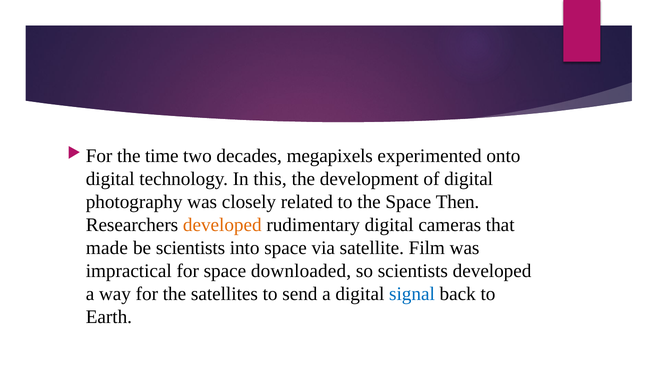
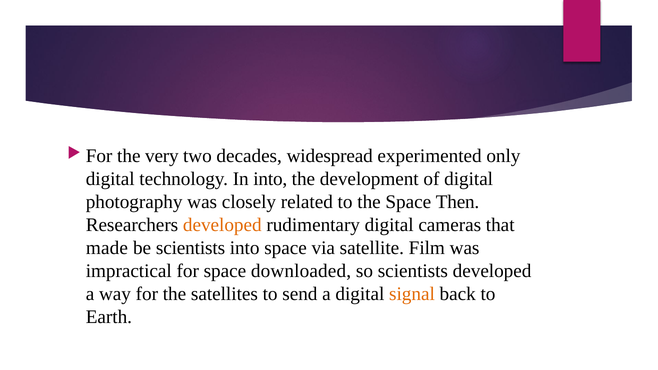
time: time -> very
megapixels: megapixels -> widespread
onto: onto -> only
In this: this -> into
signal colour: blue -> orange
